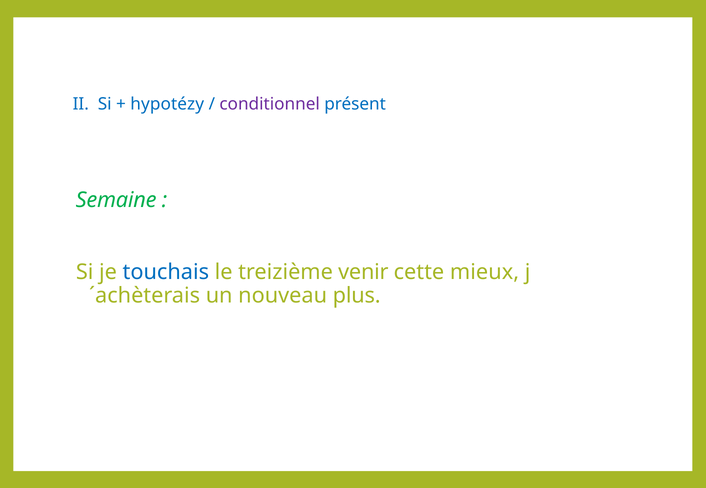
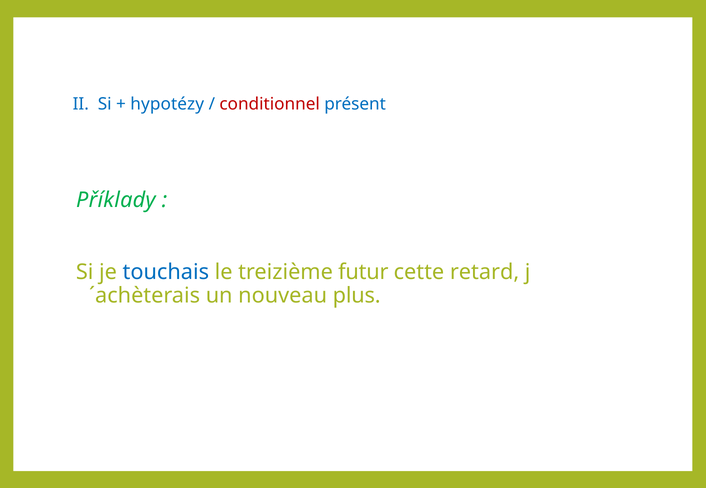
conditionnel colour: purple -> red
Semaine: Semaine -> Příklady
venir: venir -> futur
mieux: mieux -> retard
